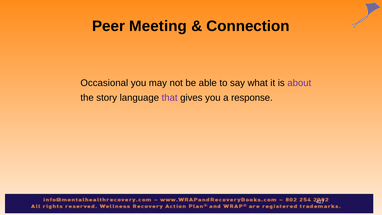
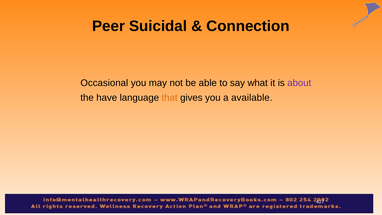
Meeting: Meeting -> Suicidal
story: story -> have
that colour: purple -> orange
response: response -> available
